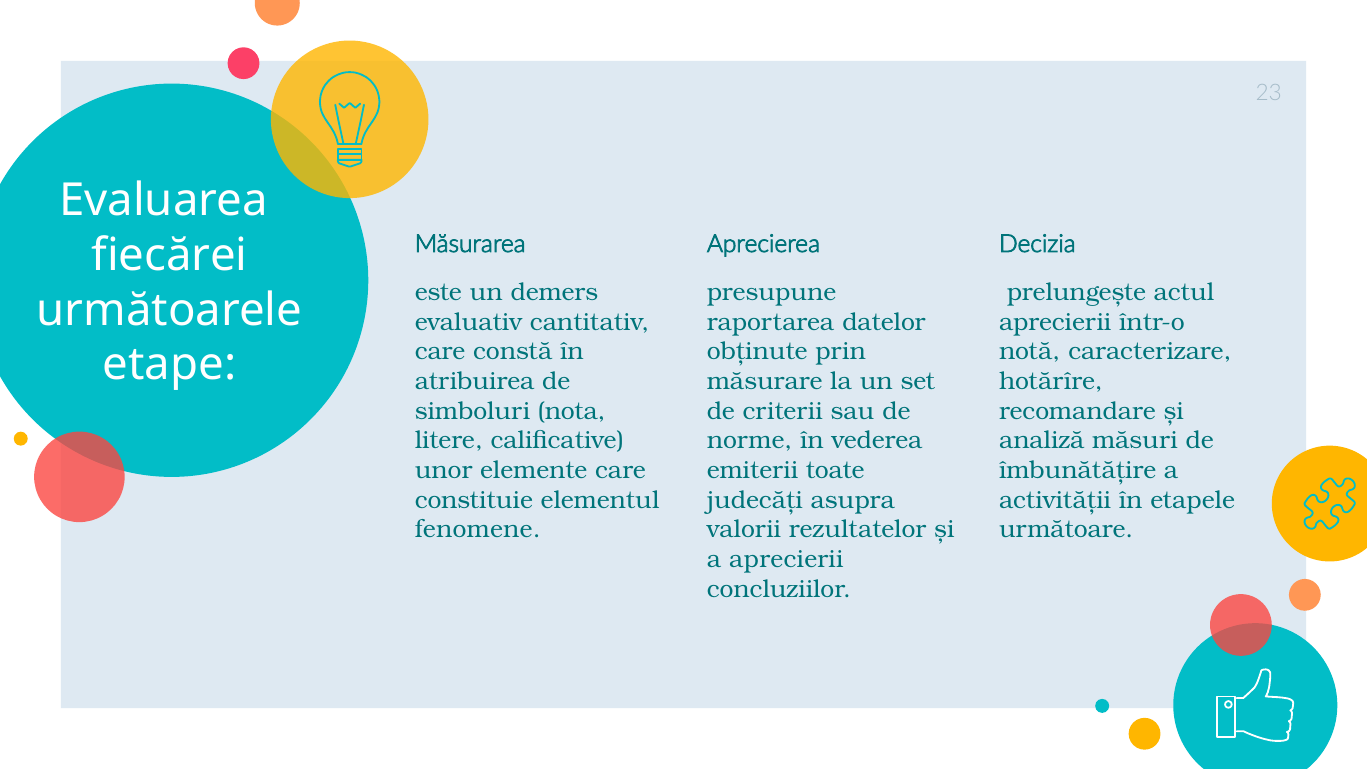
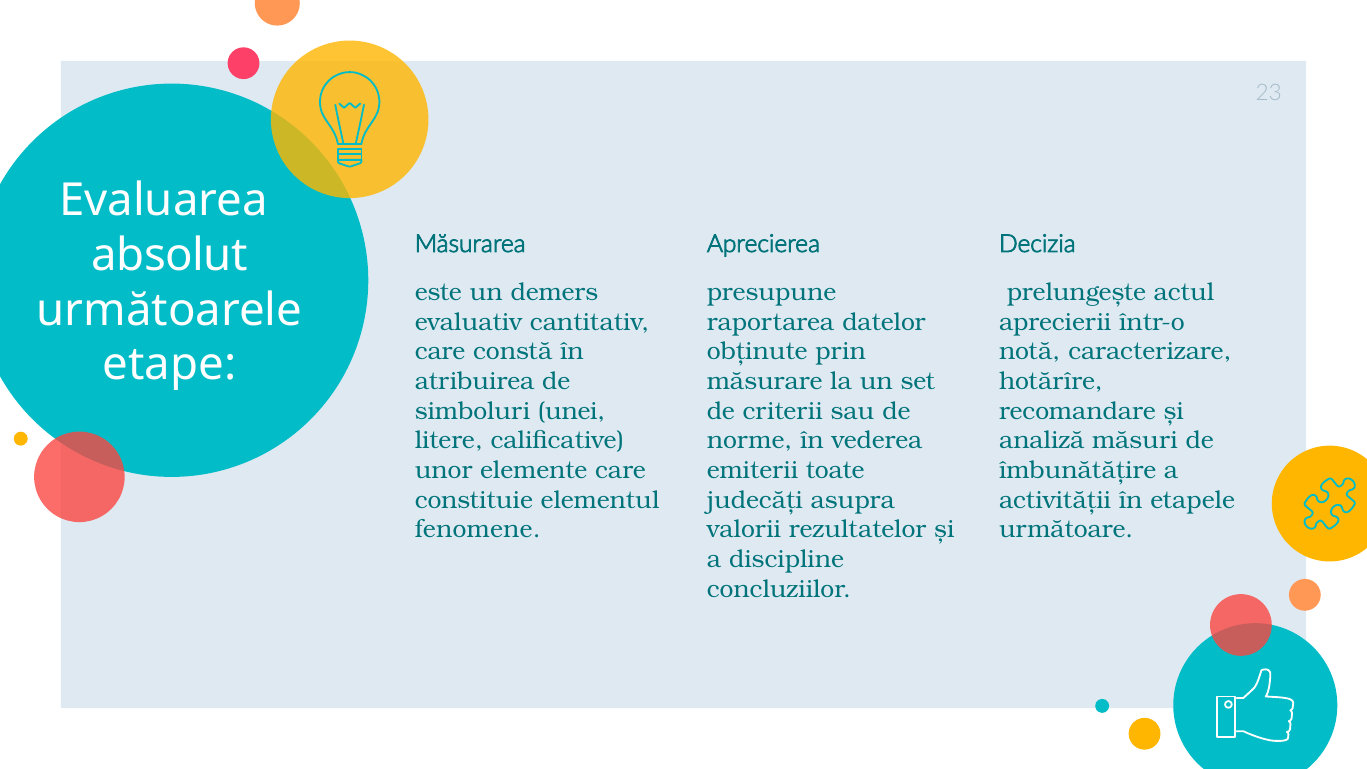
fiecărei: fiecărei -> absolut
nota: nota -> unei
a aprecierii: aprecierii -> discipline
